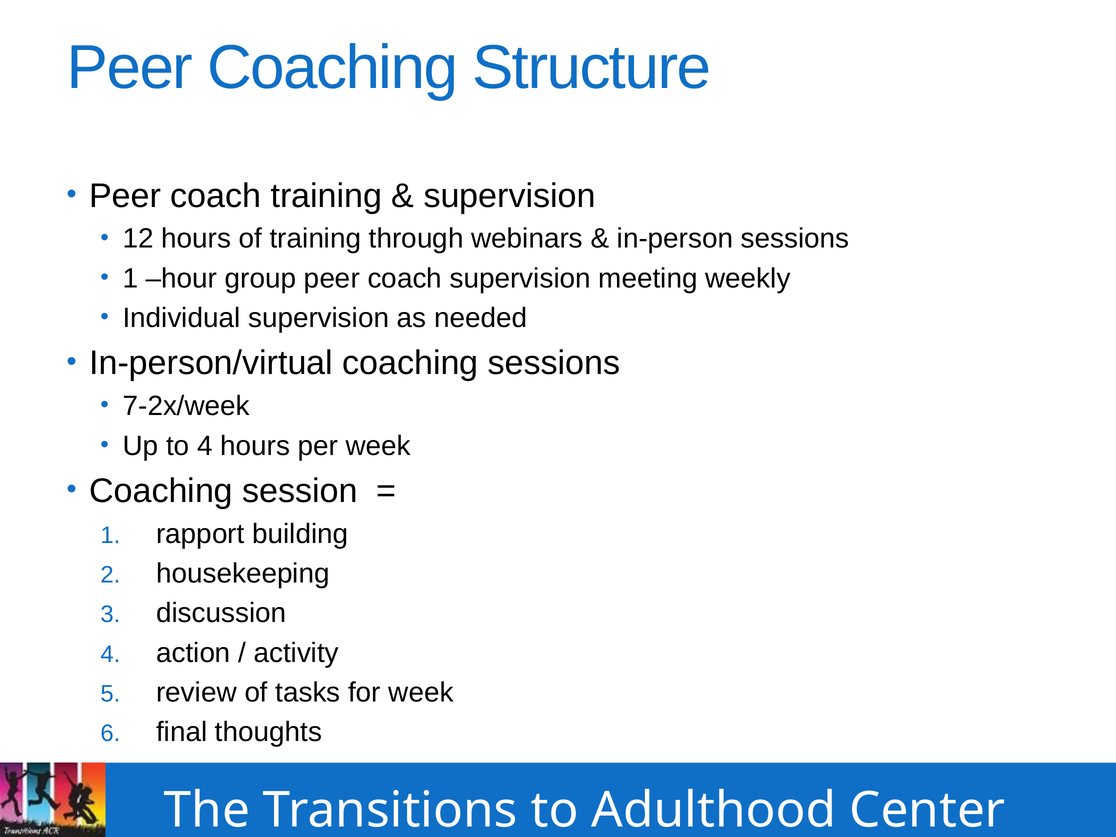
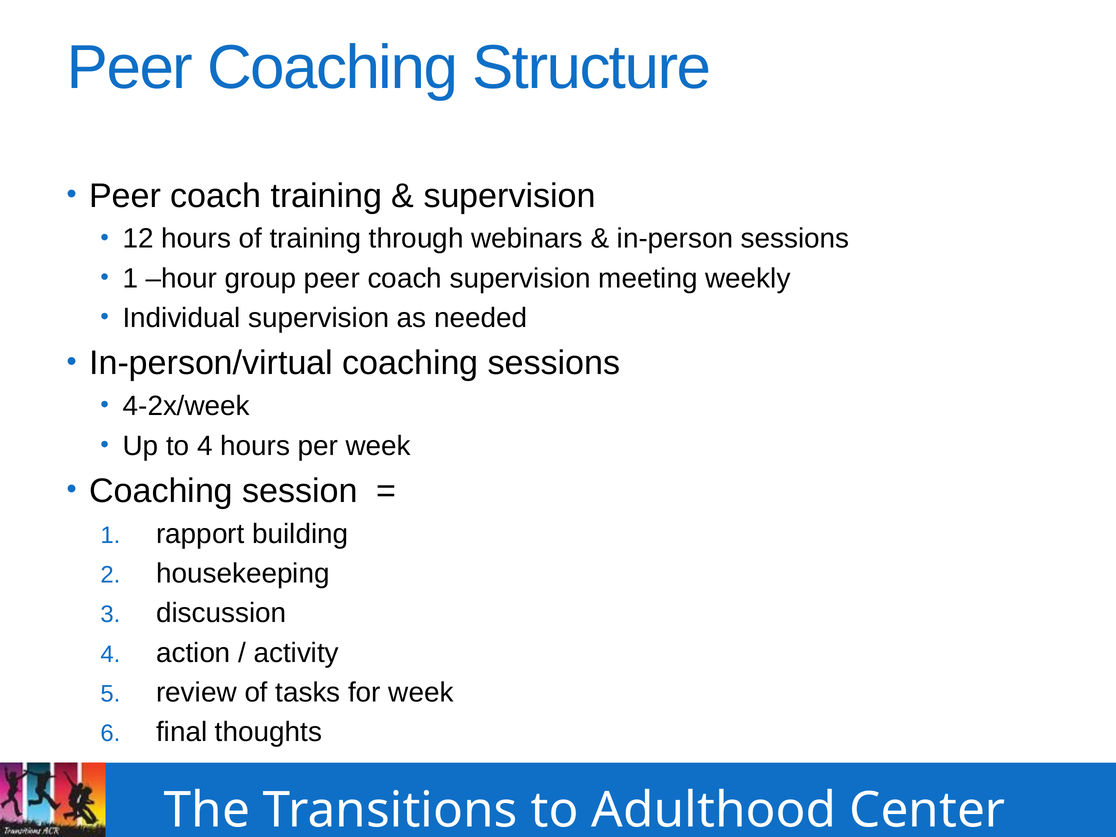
7-2x/week: 7-2x/week -> 4-2x/week
